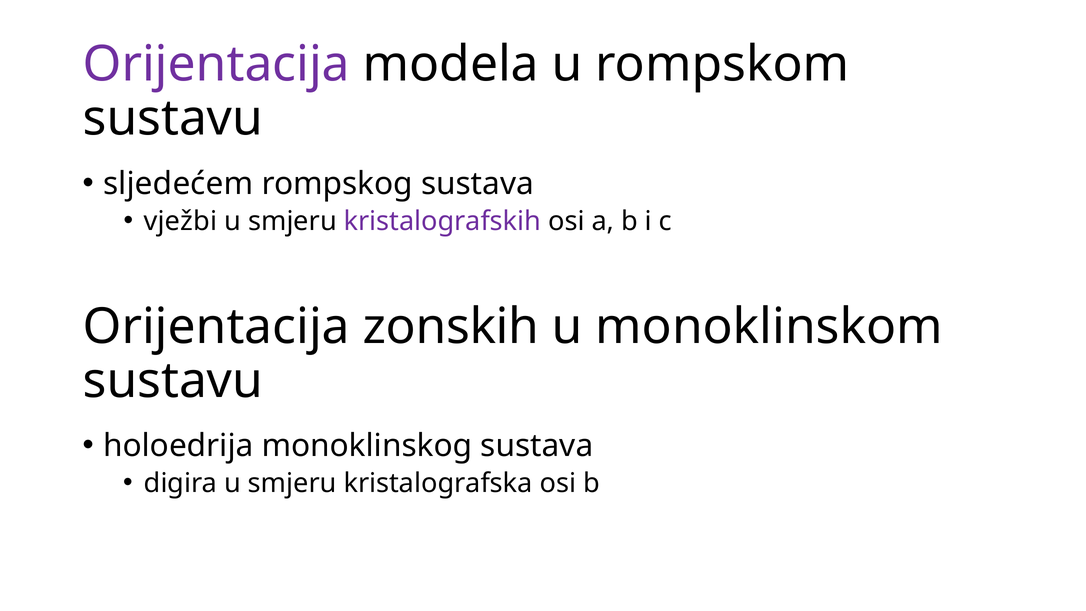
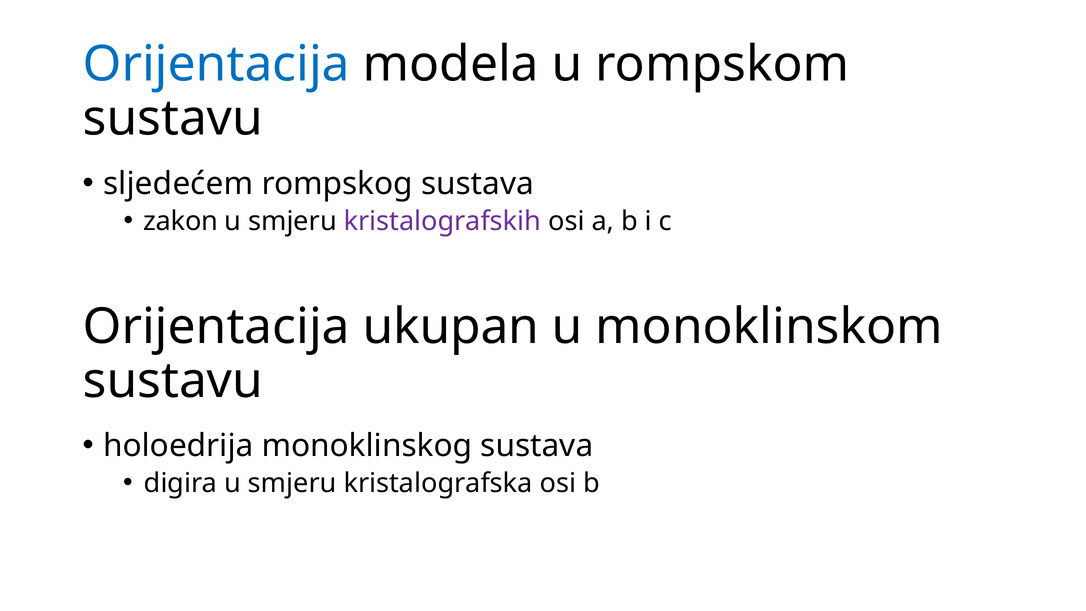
Orijentacija at (216, 64) colour: purple -> blue
vježbi: vježbi -> zakon
zonskih: zonskih -> ukupan
